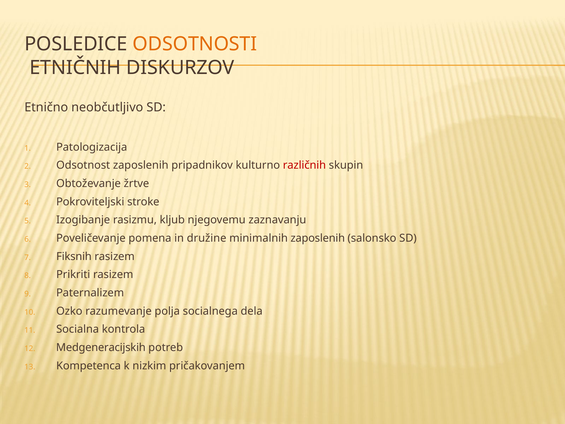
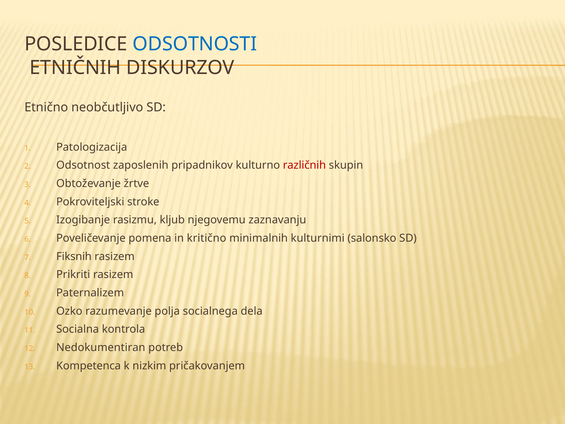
ODSOTNOSTI colour: orange -> blue
družine: družine -> kritično
minimalnih zaposlenih: zaposlenih -> kulturnimi
Medgeneracijskih: Medgeneracijskih -> Nedokumentiran
